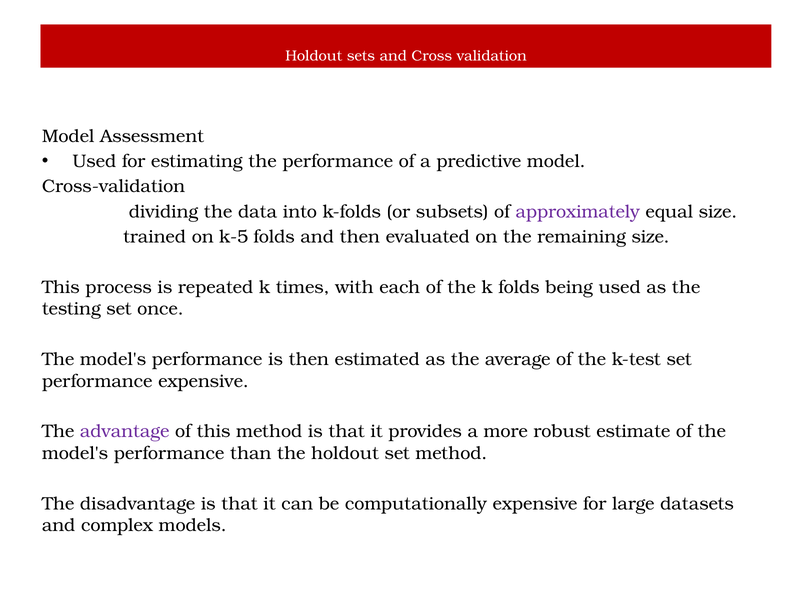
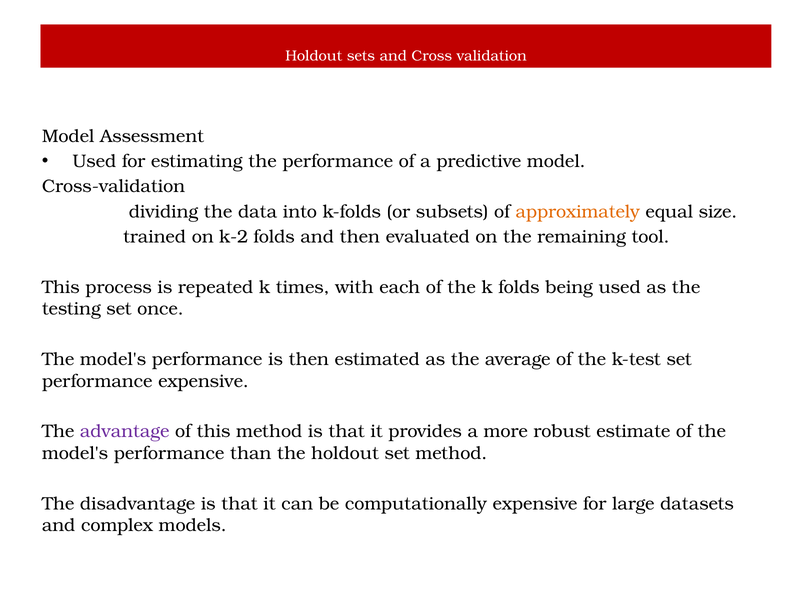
approximately colour: purple -> orange
k-5: k-5 -> k-2
remaining size: size -> tool
